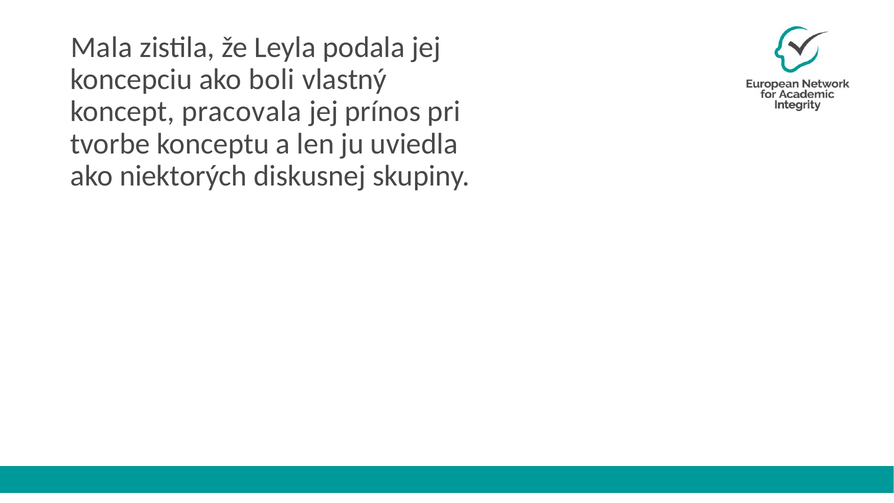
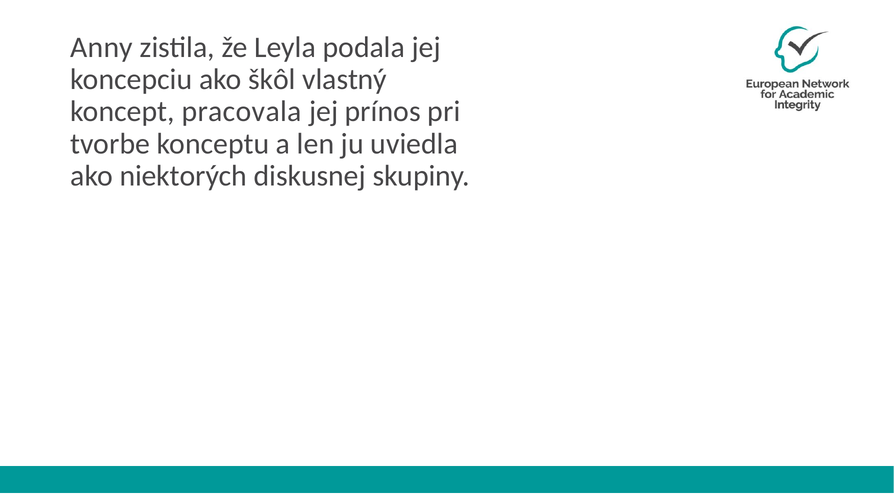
Mala: Mala -> Anny
boli: boli -> škôl
